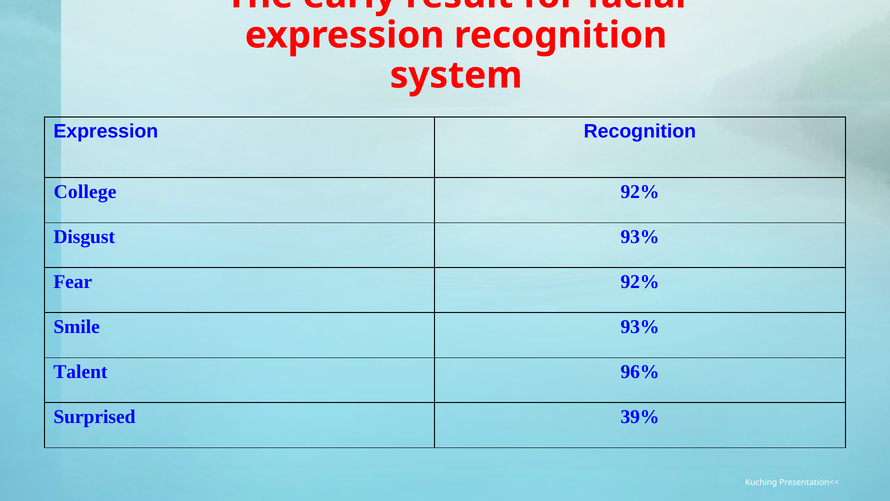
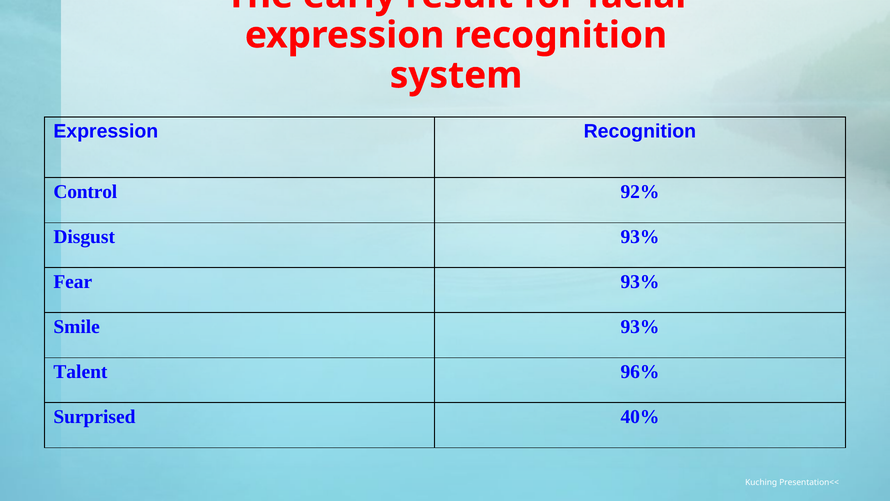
College: College -> Control
Fear 92%: 92% -> 93%
39%: 39% -> 40%
